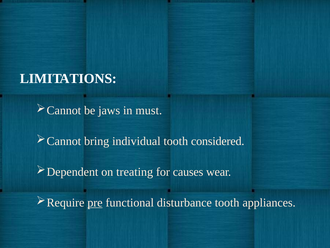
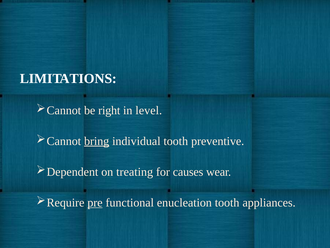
jaws: jaws -> right
must: must -> level
bring underline: none -> present
considered: considered -> preventive
disturbance: disturbance -> enucleation
